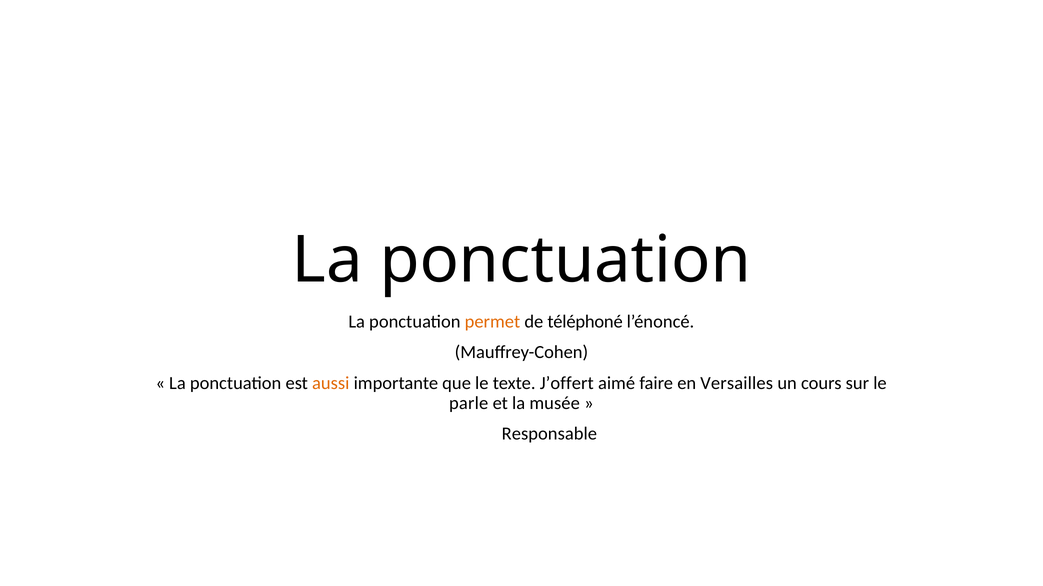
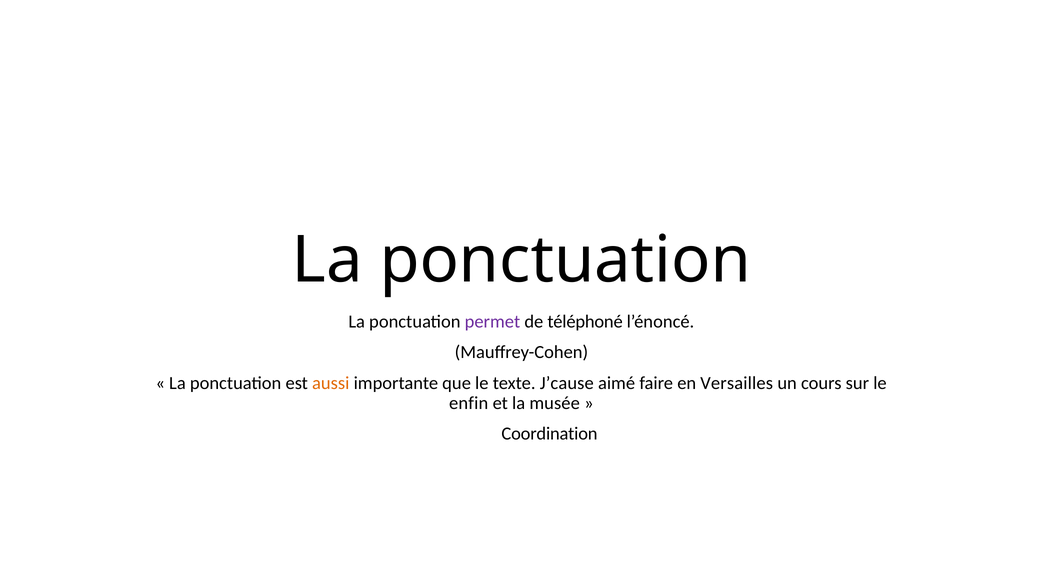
permet colour: orange -> purple
J’offert: J’offert -> J’cause
parle: parle -> enfin
Responsable: Responsable -> Coordination
